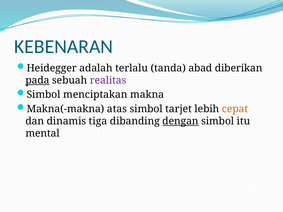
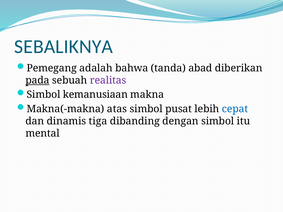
KEBENARAN: KEBENARAN -> SEBALIKNYA
Heidegger: Heidegger -> Pemegang
terlalu: terlalu -> bahwa
menciptakan: menciptakan -> kemanusiaan
tarjet: tarjet -> pusat
cepat colour: orange -> blue
dengan underline: present -> none
